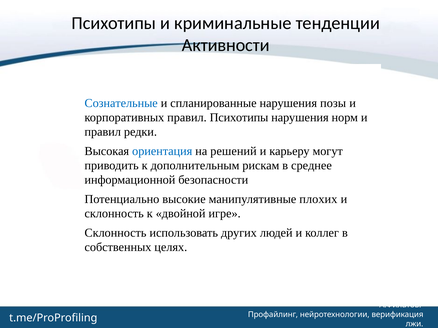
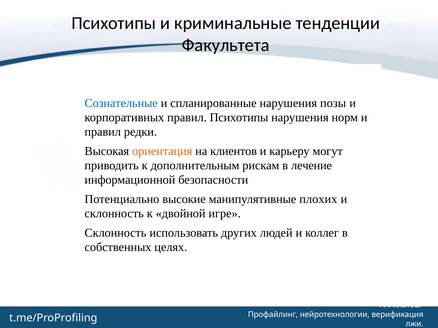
Активности: Активности -> Факультета
ориентация colour: blue -> orange
решений: решений -> клиентов
среднее: среднее -> лечение
